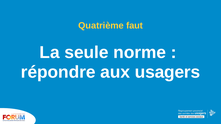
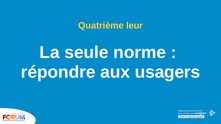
faut: faut -> leur
